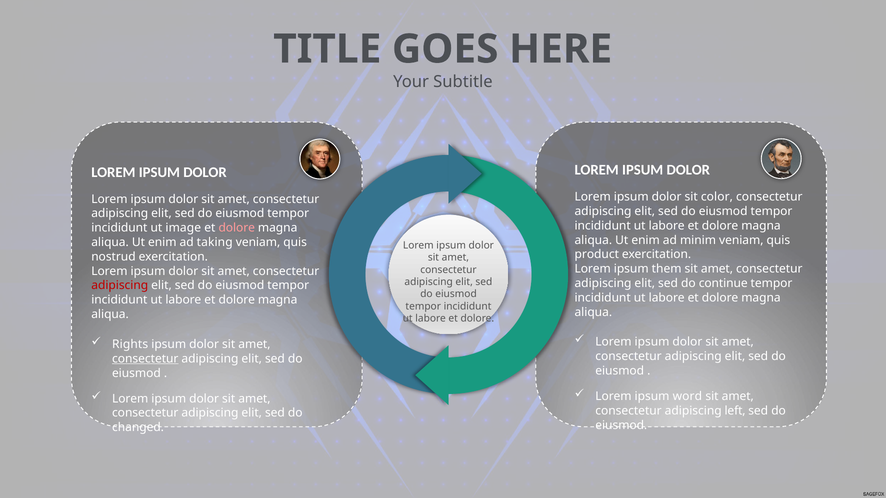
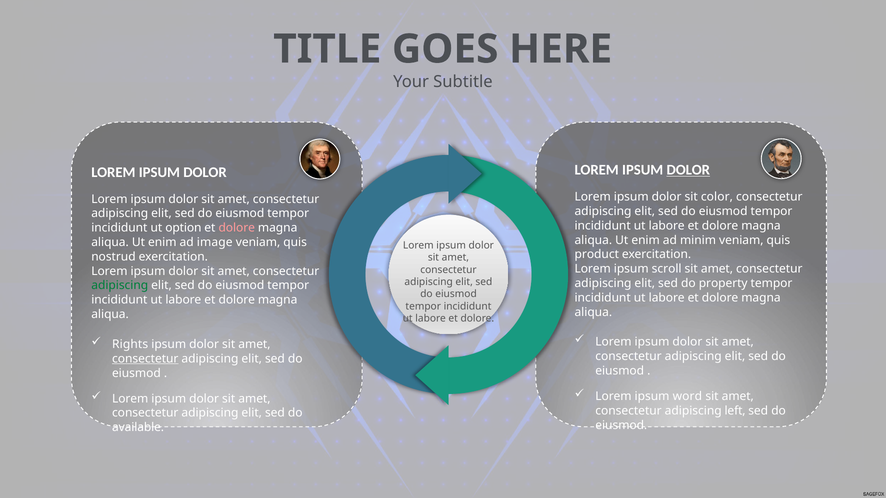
DOLOR at (688, 170) underline: none -> present
image: image -> option
taking: taking -> image
them: them -> scroll
continue: continue -> property
adipiscing at (120, 286) colour: red -> green
changed: changed -> available
